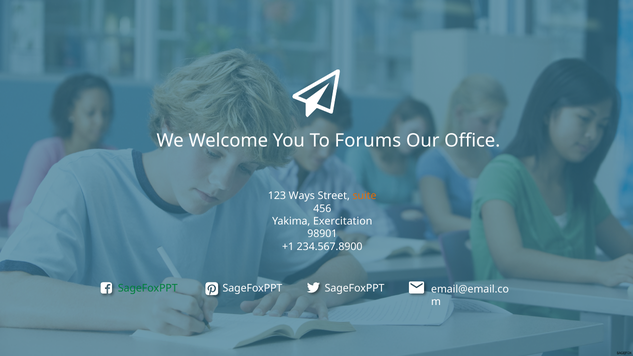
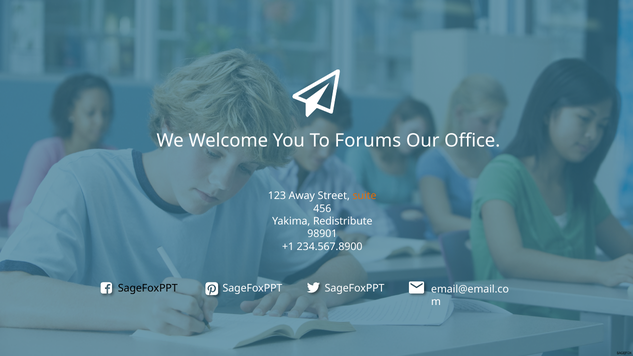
Ways: Ways -> Away
Exercitation: Exercitation -> Redistribute
SageFoxPPT at (148, 288) colour: green -> black
